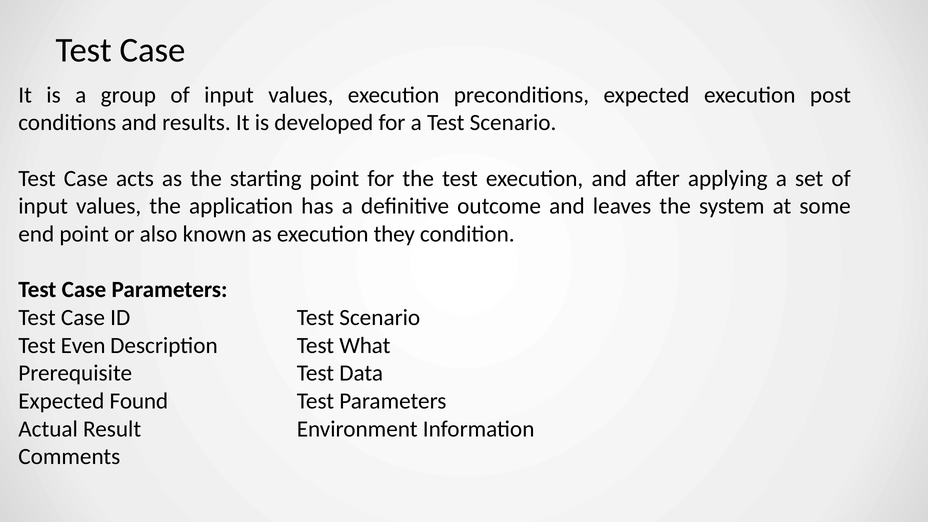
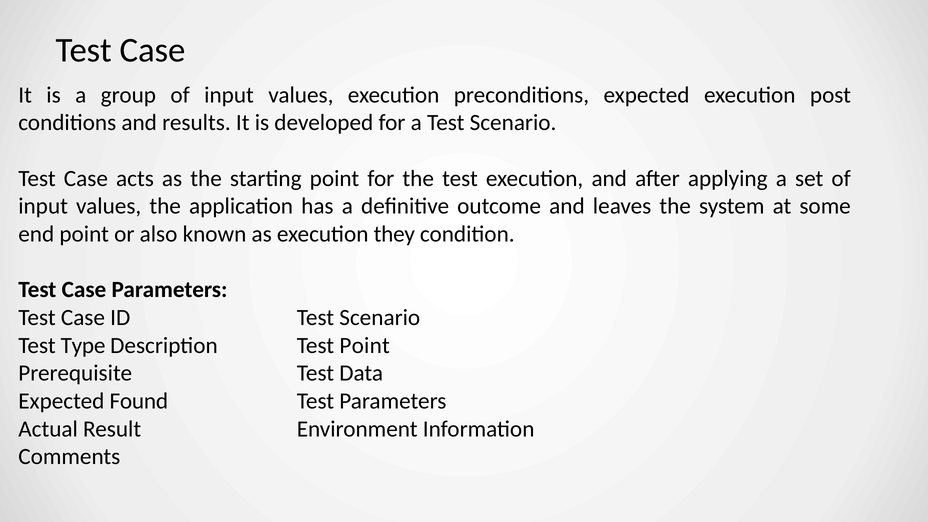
Even: Even -> Type
Test What: What -> Point
